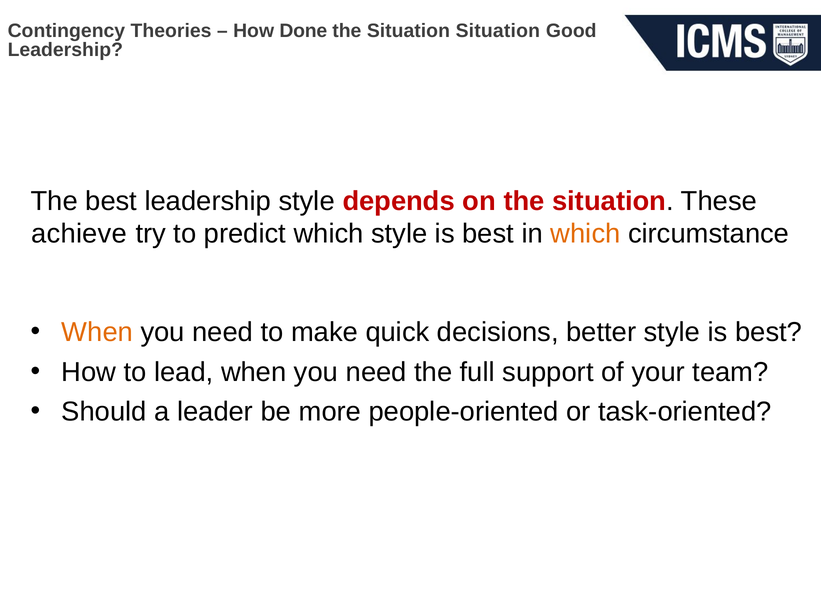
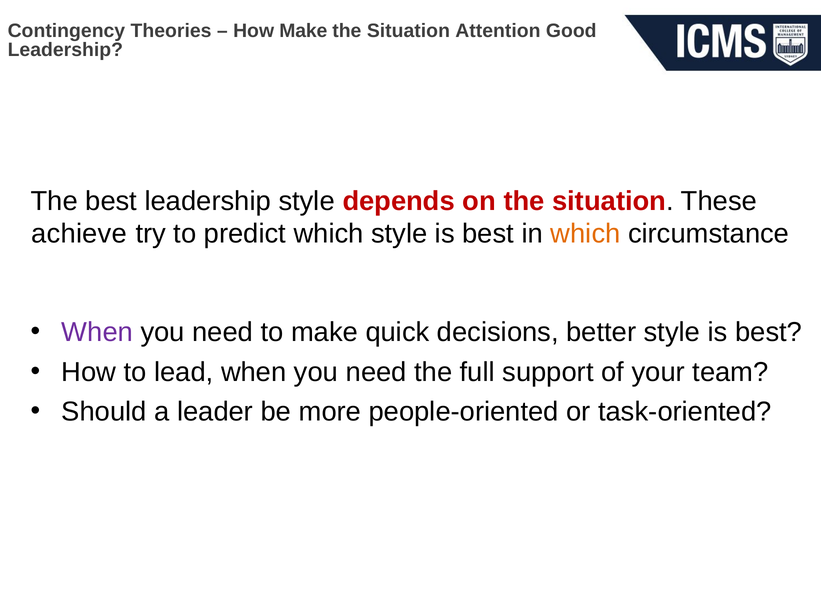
How Done: Done -> Make
Situation Situation: Situation -> Attention
When at (97, 332) colour: orange -> purple
